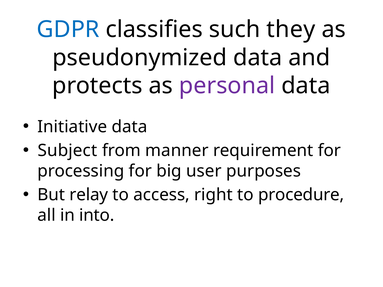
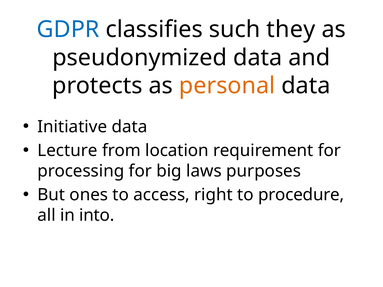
personal colour: purple -> orange
Subject: Subject -> Lecture
manner: manner -> location
user: user -> laws
relay: relay -> ones
